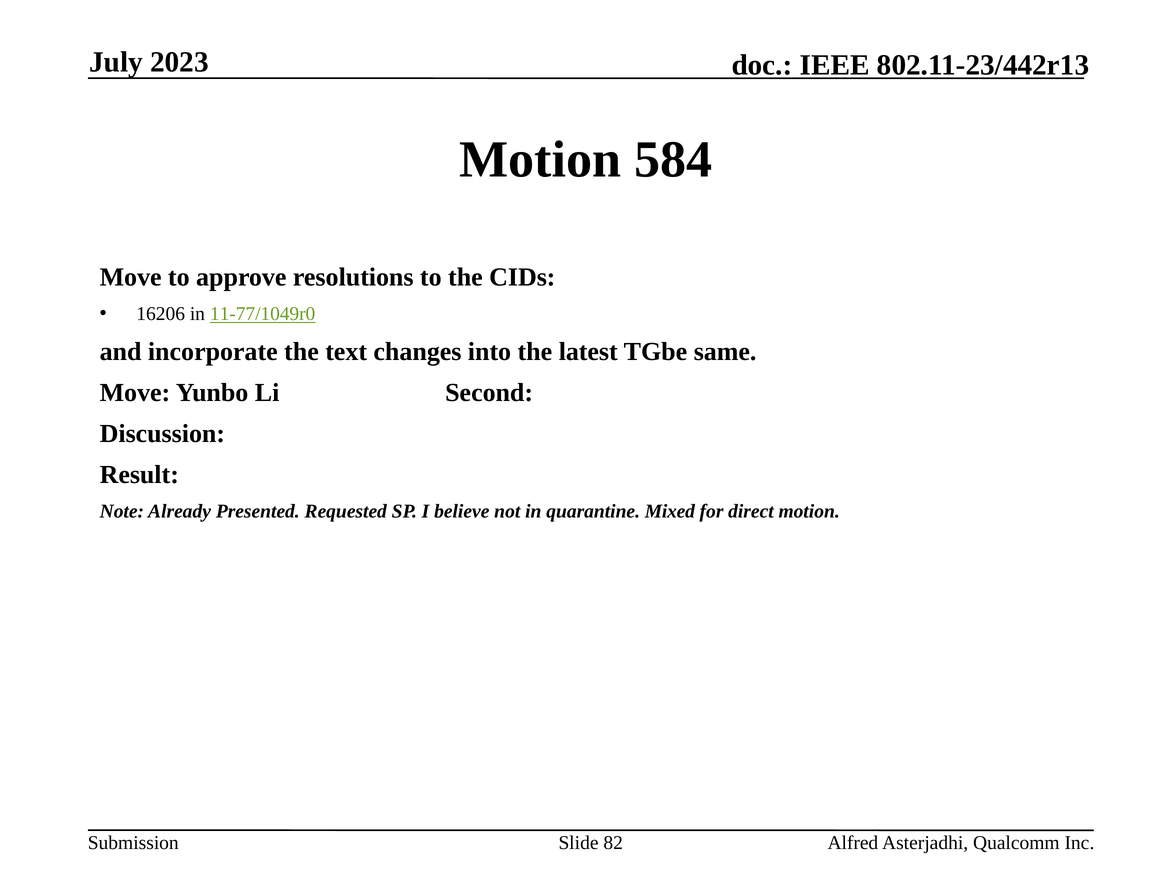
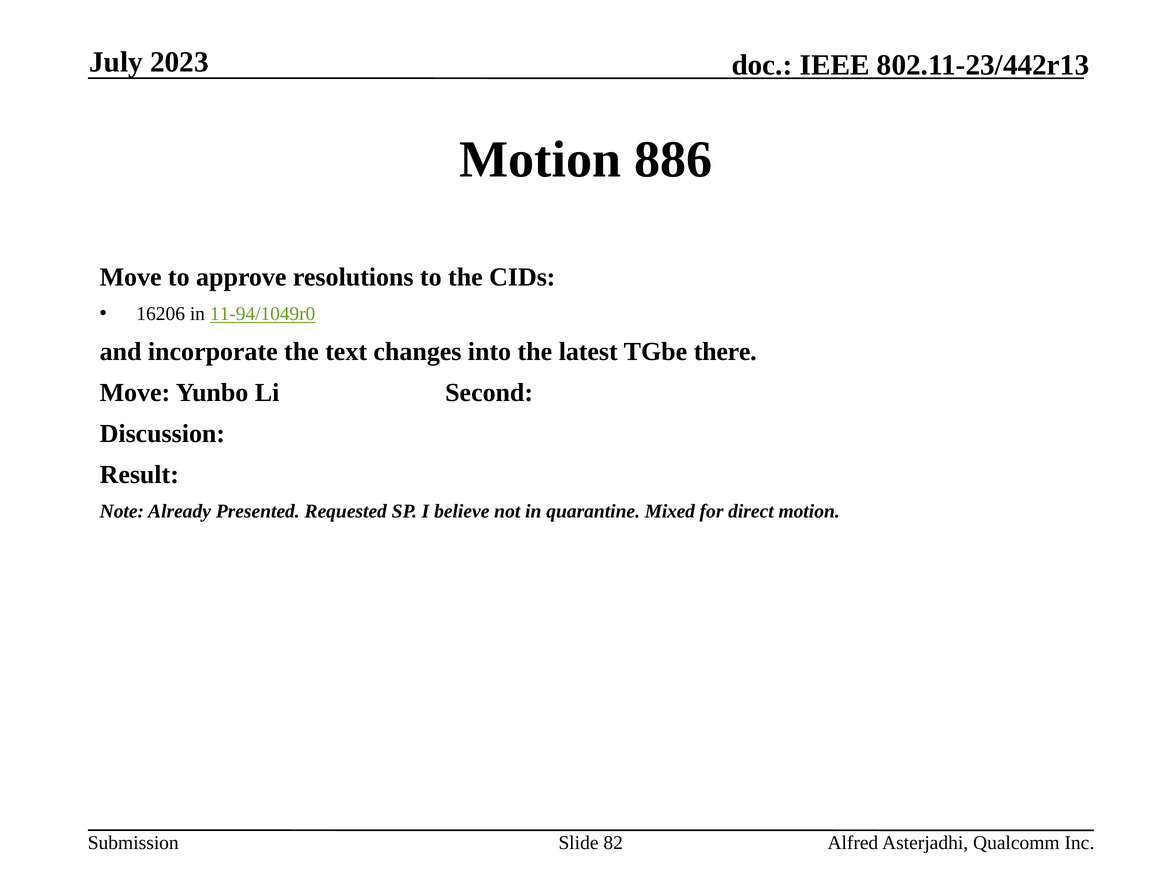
584: 584 -> 886
11-77/1049r0: 11-77/1049r0 -> 11-94/1049r0
same: same -> there
